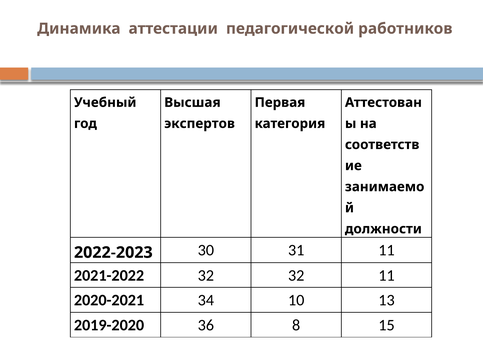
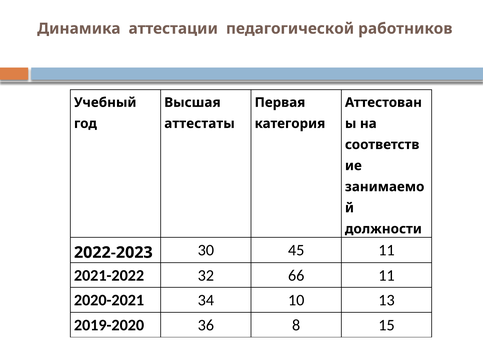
экспертов: экспертов -> аттестаты
31: 31 -> 45
32 32: 32 -> 66
